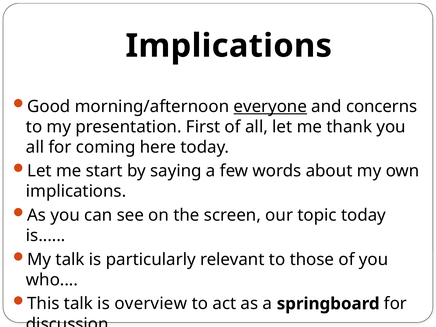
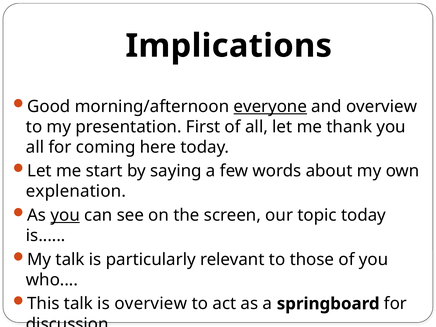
and concerns: concerns -> overview
implications at (76, 191): implications -> explenation
you at (65, 215) underline: none -> present
